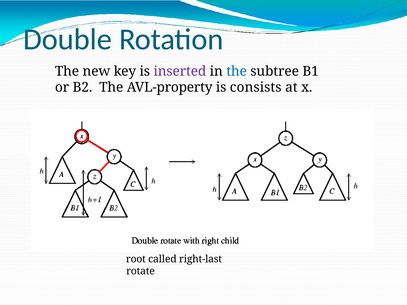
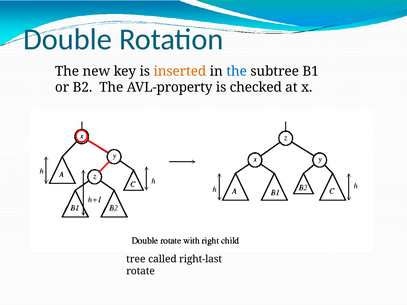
inserted colour: purple -> orange
consists: consists -> checked
root: root -> tree
